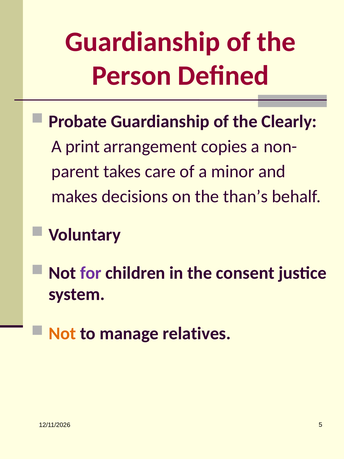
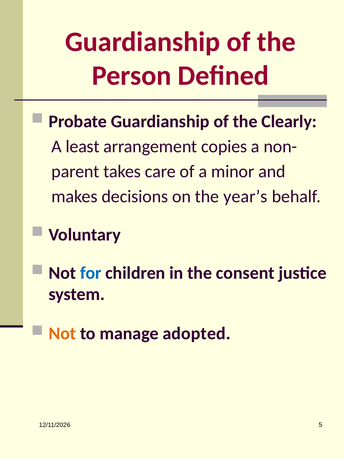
print: print -> least
than’s: than’s -> year’s
for colour: purple -> blue
relatives: relatives -> adopted
